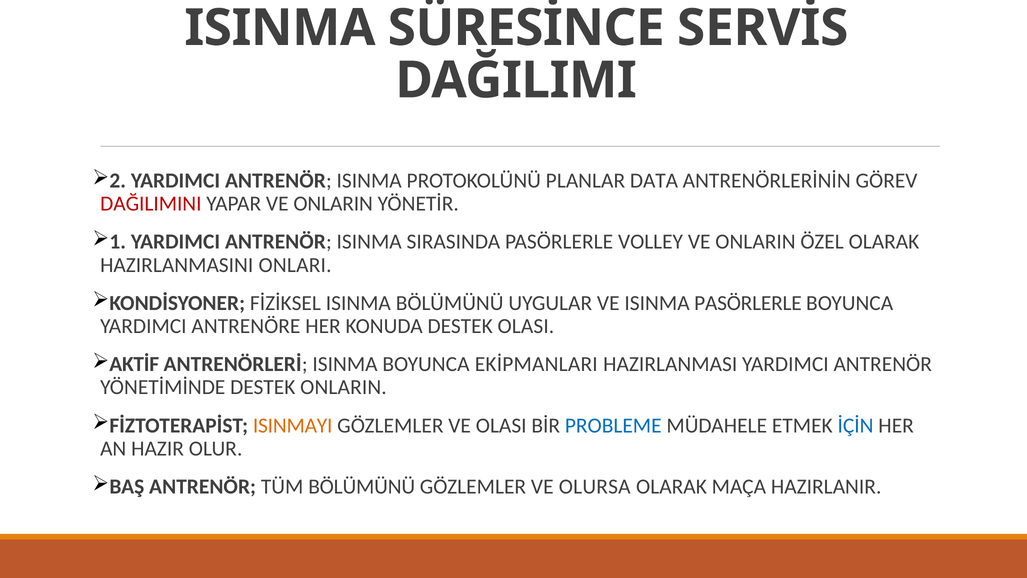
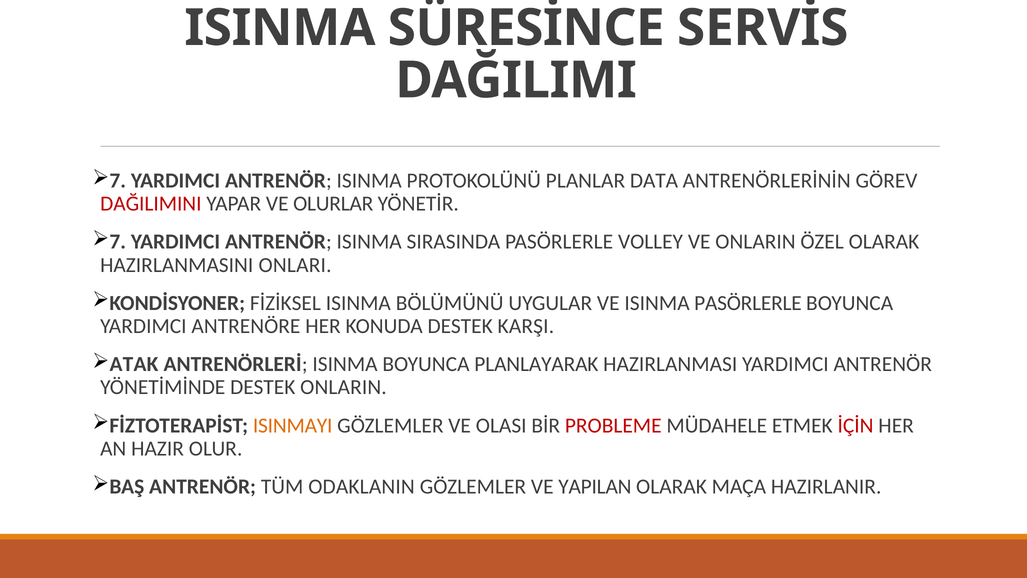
2 at (118, 180): 2 -> 7
YAPAR VE ONLARIN: ONLARIN -> OLURLAR
1 at (118, 242): 1 -> 7
DESTEK OLASI: OLASI -> KARŞI
AKTİF: AKTİF -> ATAK
EKİPMANLARI: EKİPMANLARI -> PLANLAYARAK
PROBLEME colour: blue -> red
İÇİN colour: blue -> red
TÜM BÖLÜMÜNÜ: BÖLÜMÜNÜ -> ODAKLANIN
OLURSA: OLURSA -> YAPILAN
